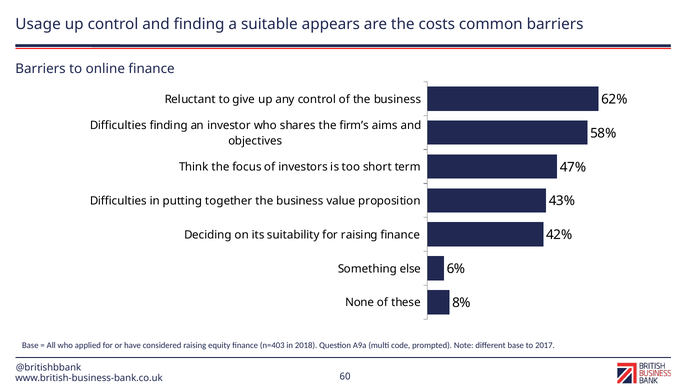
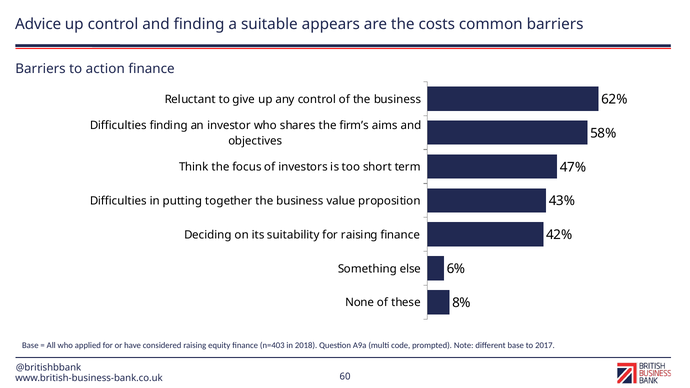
Usage: Usage -> Advice
online: online -> action
